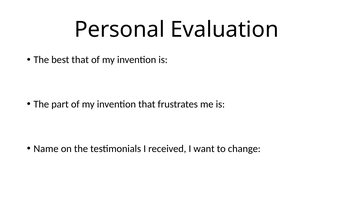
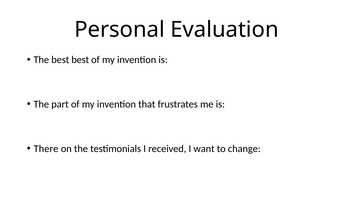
best that: that -> best
Name: Name -> There
